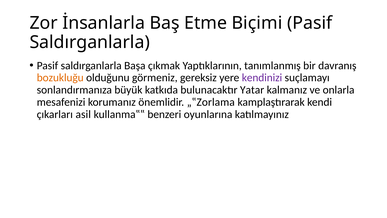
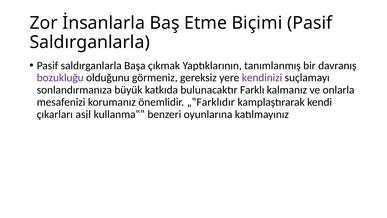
bozukluğu colour: orange -> purple
Yatar: Yatar -> Farklı
„‟Zorlama: „‟Zorlama -> „‟Farklıdır
